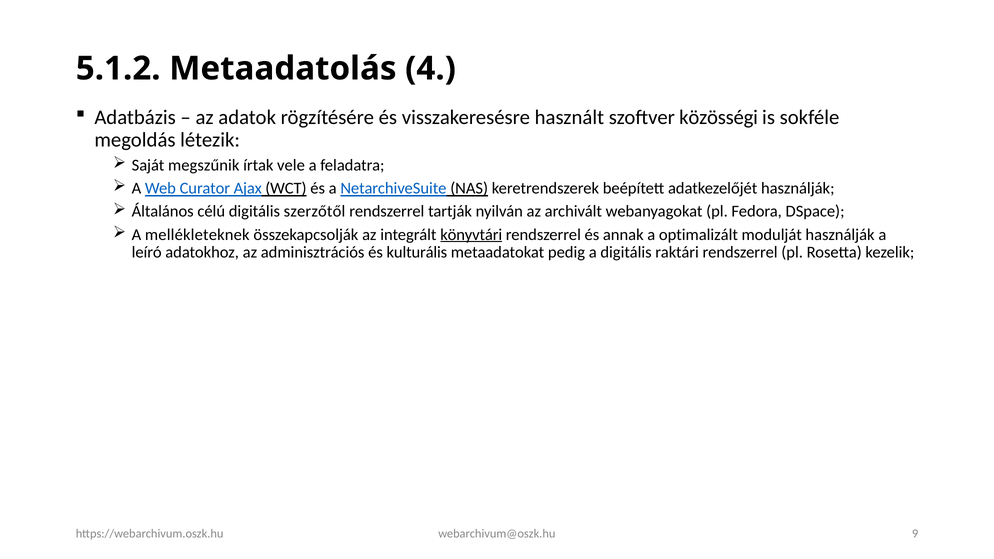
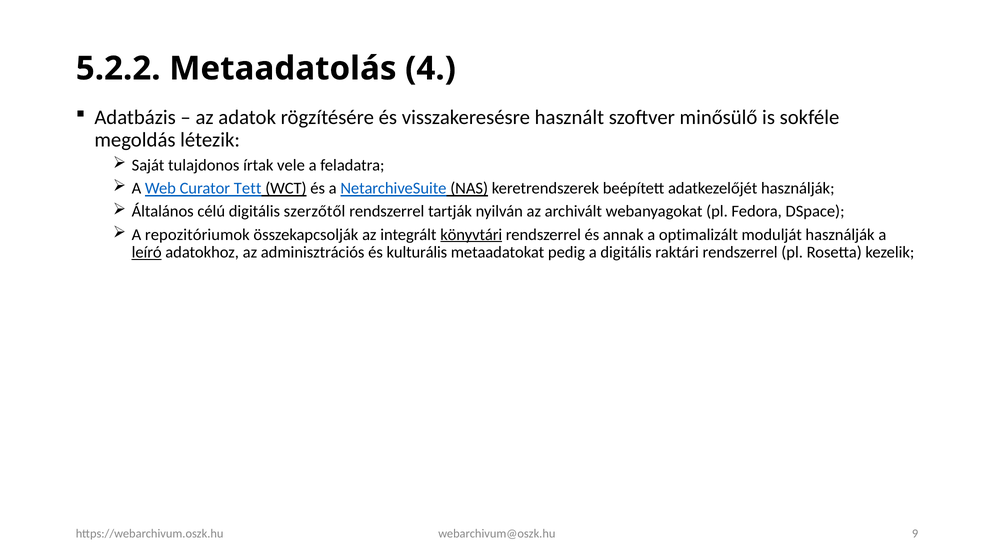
5.1.2: 5.1.2 -> 5.2.2
közösségi: közösségi -> minősülő
megszűnik: megszűnik -> tulajdonos
Ajax: Ajax -> Tett
mellékleteknek: mellékleteknek -> repozitóriumok
leíró underline: none -> present
